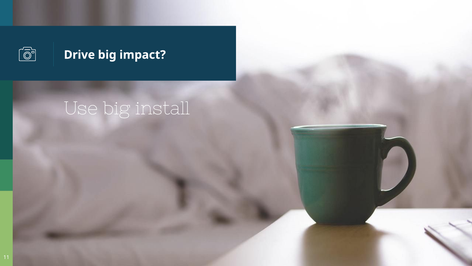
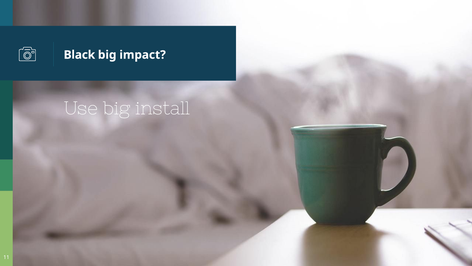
Drive: Drive -> Black
